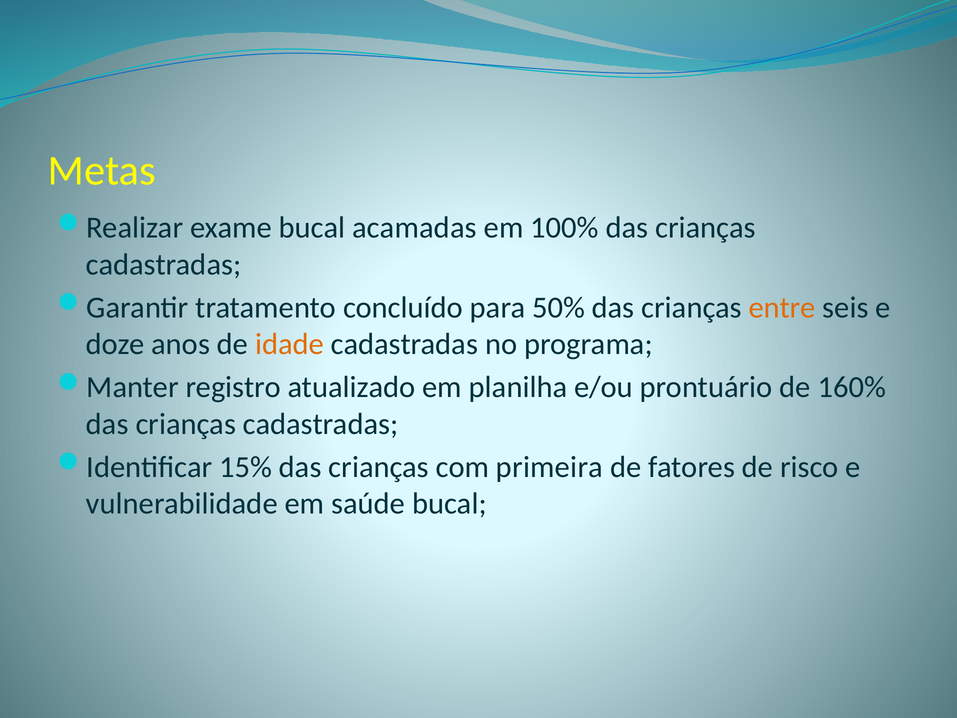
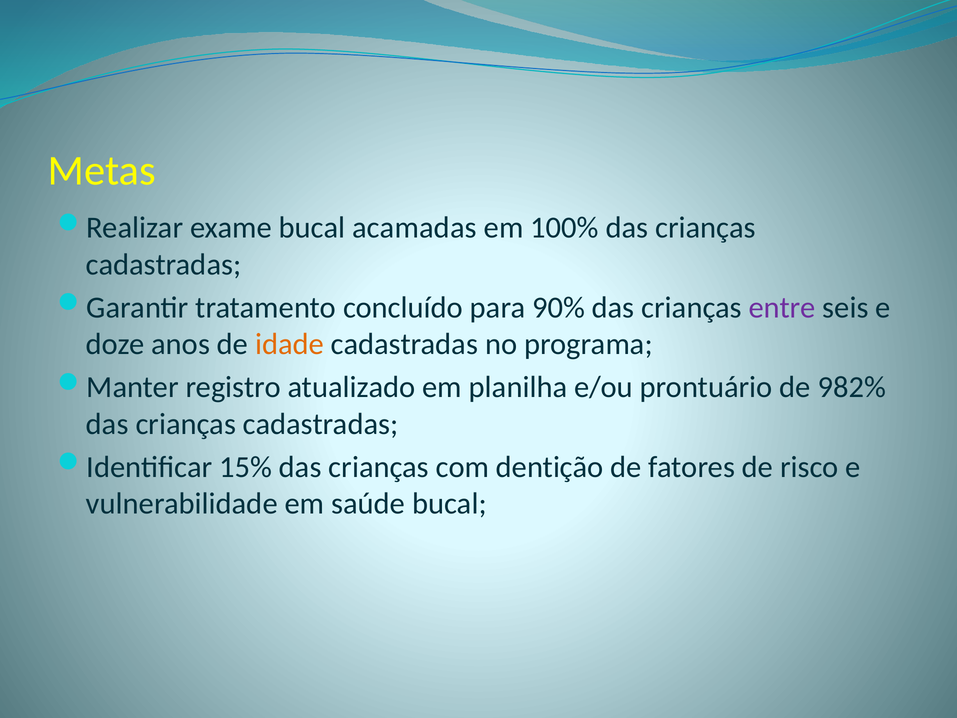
50%: 50% -> 90%
entre colour: orange -> purple
160%: 160% -> 982%
primeira: primeira -> dentição
